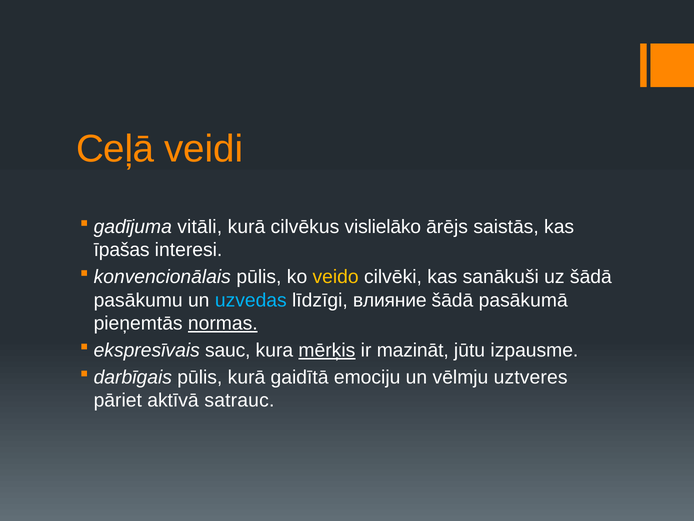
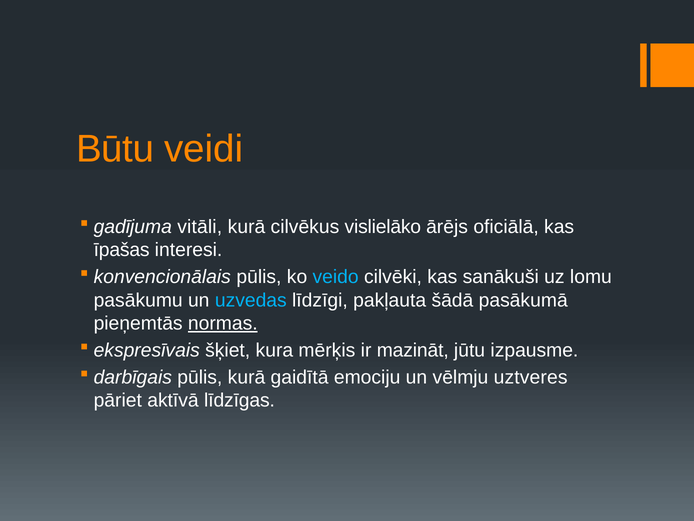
Ceļā: Ceļā -> Būtu
saistās: saistās -> oficiālā
veido colour: yellow -> light blue
uz šādā: šādā -> lomu
влияние: влияние -> pakļauta
sauc: sauc -> šķiet
mērķis underline: present -> none
satrauc: satrauc -> līdzīgas
